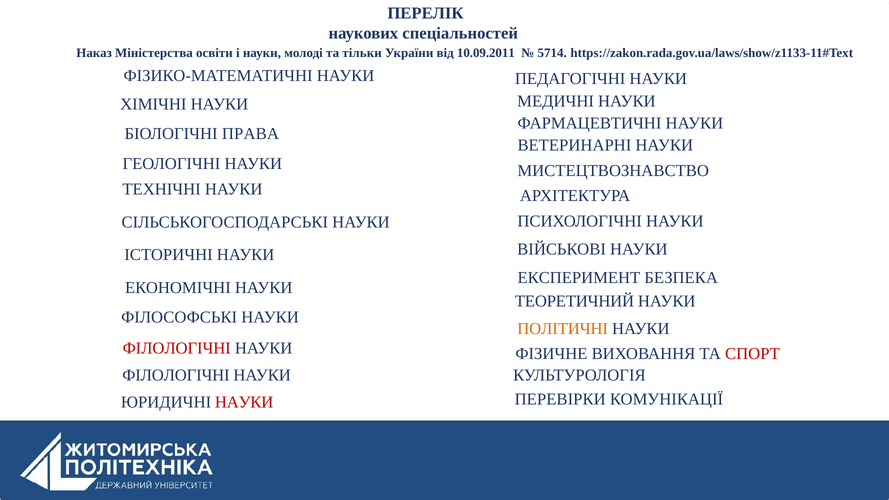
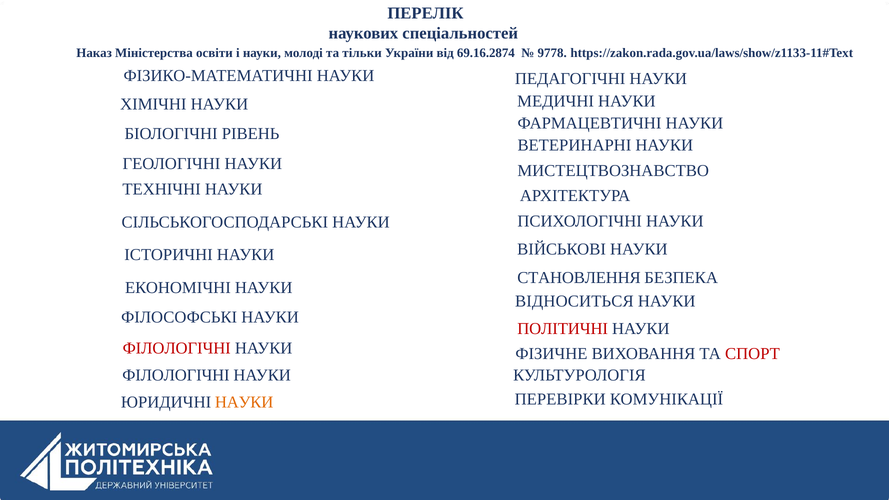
10.09.2011: 10.09.2011 -> 69.16.2874
5714: 5714 -> 9778
ПРАВА: ПРАВА -> РІВЕНЬ
ЕКСПЕРИМЕНТ: ЕКСПЕРИМЕНТ -> СТАНОВЛЕННЯ
ТЕОРЕТИЧНИЙ: ТЕОРЕТИЧНИЙ -> ВІДНОСИТЬСЯ
ПОЛІТИЧНІ colour: orange -> red
НАУКИ at (244, 402) colour: red -> orange
